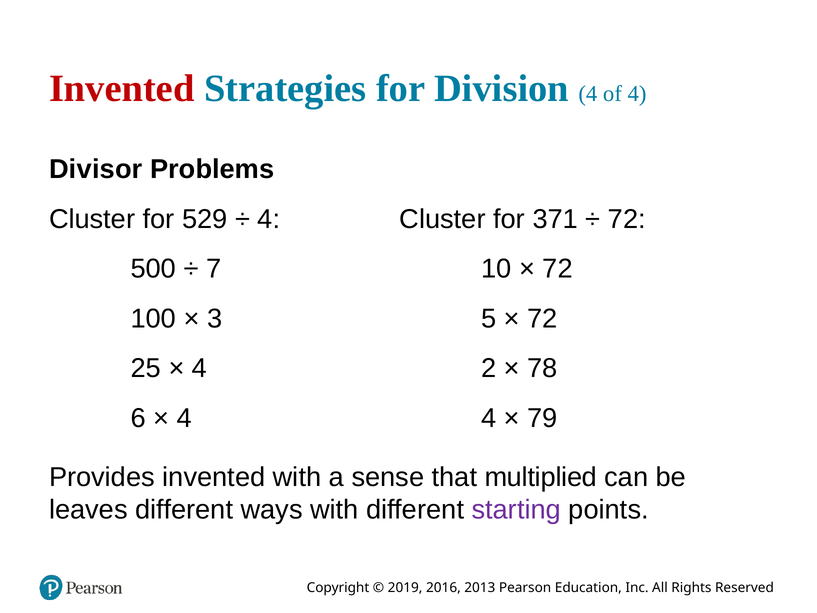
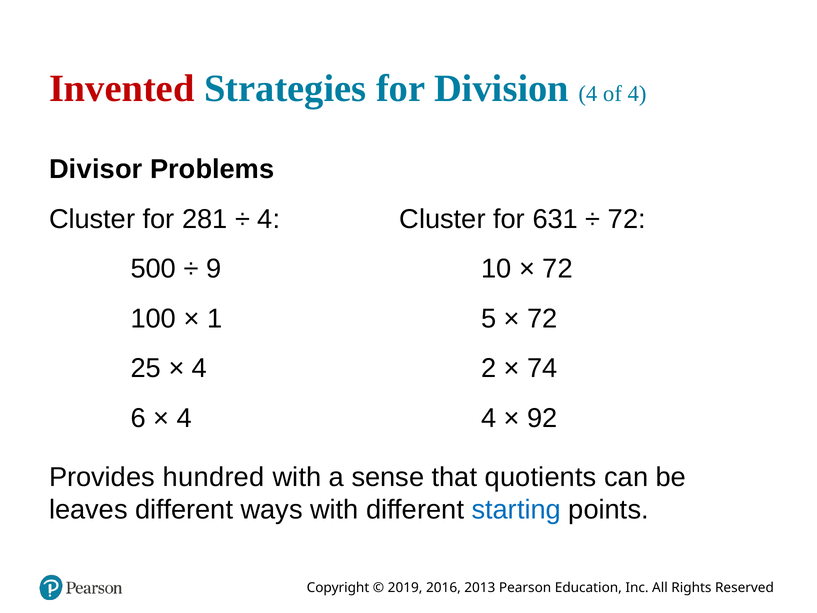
371: 371 -> 631
529: 529 -> 281
7: 7 -> 9
3: 3 -> 1
78: 78 -> 74
79: 79 -> 92
Provides invented: invented -> hundred
multiplied: multiplied -> quotients
starting colour: purple -> blue
